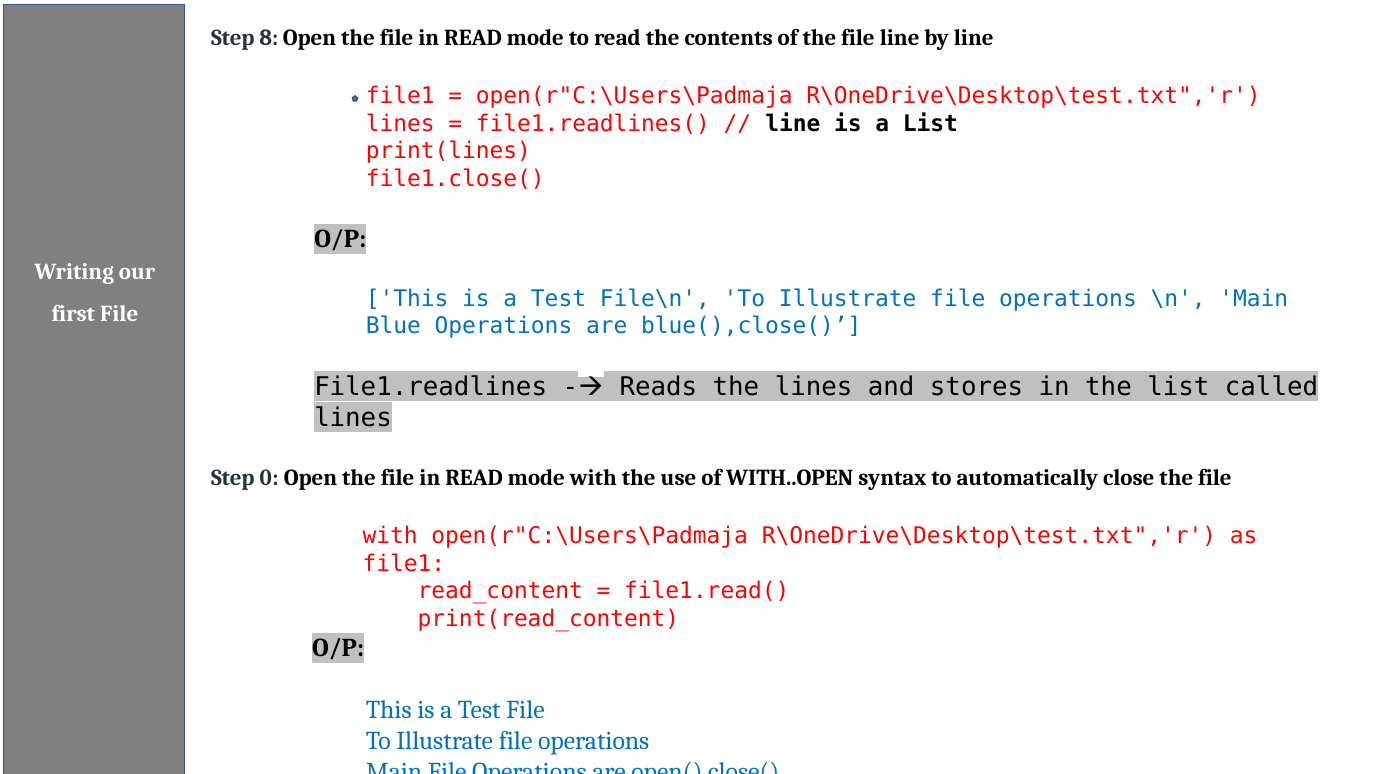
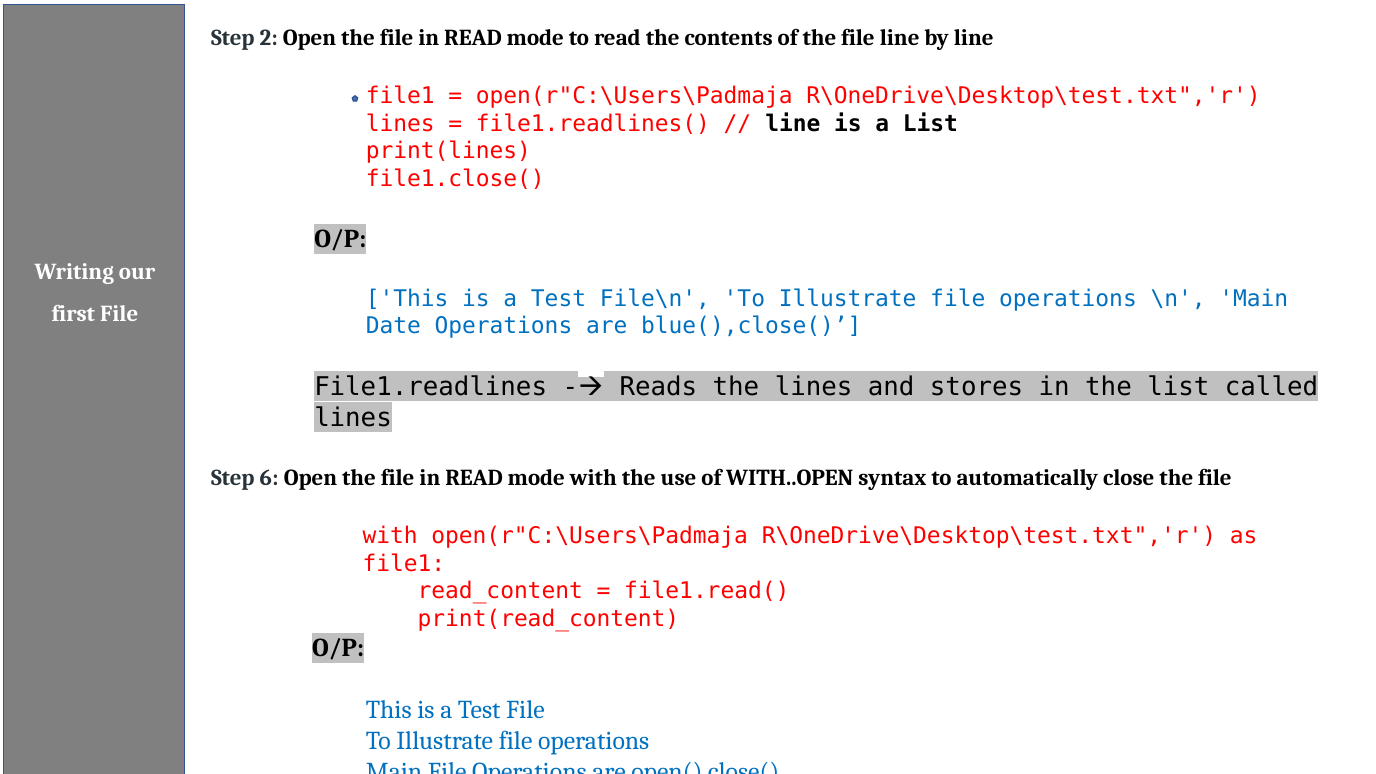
8: 8 -> 2
Blue: Blue -> Date
0: 0 -> 6
